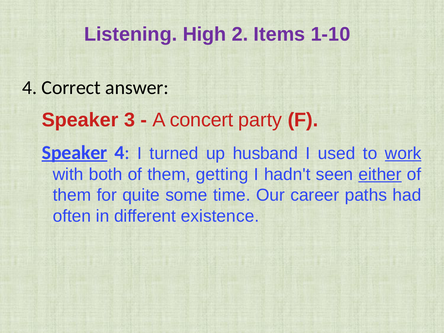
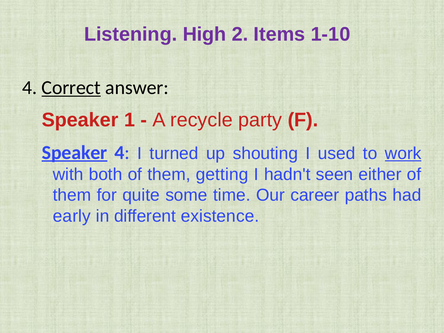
Correct underline: none -> present
3: 3 -> 1
concert: concert -> recycle
husband: husband -> shouting
either underline: present -> none
often: often -> early
